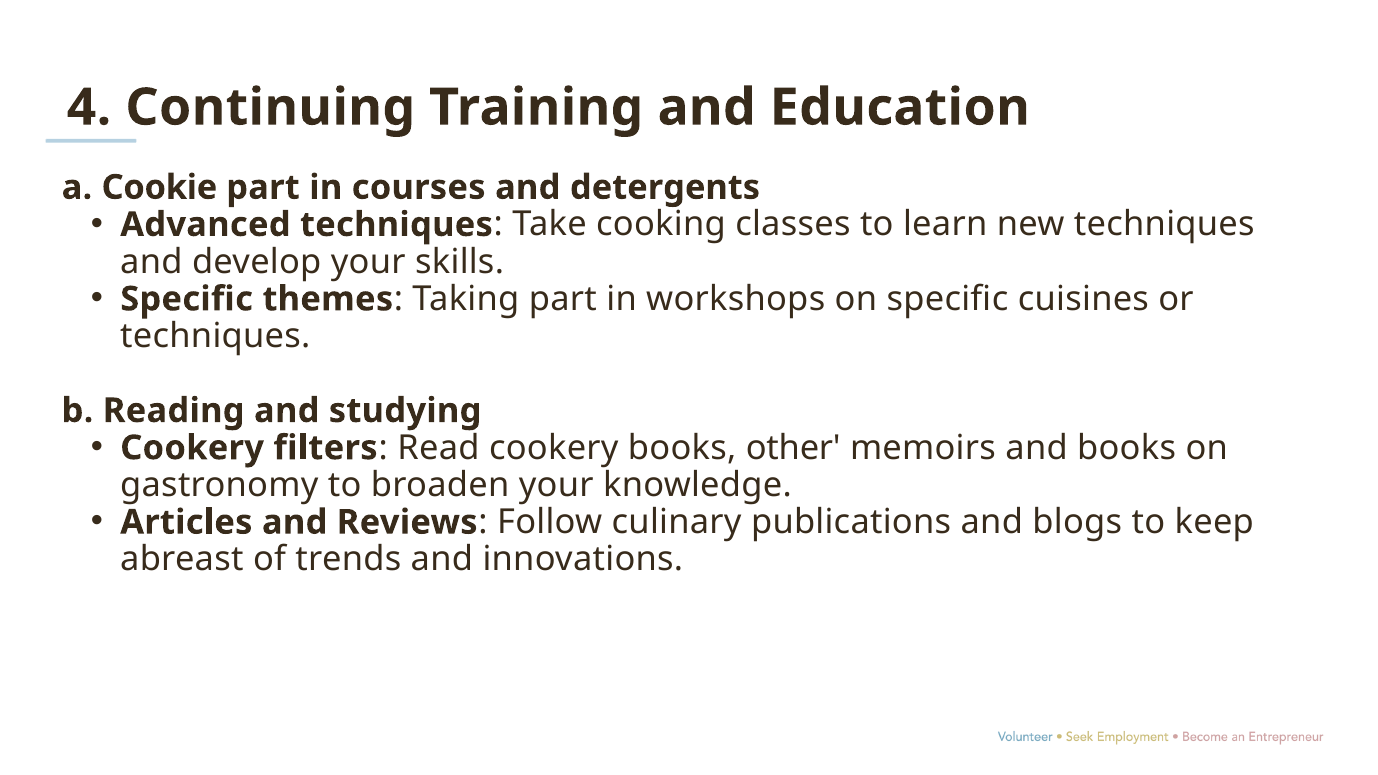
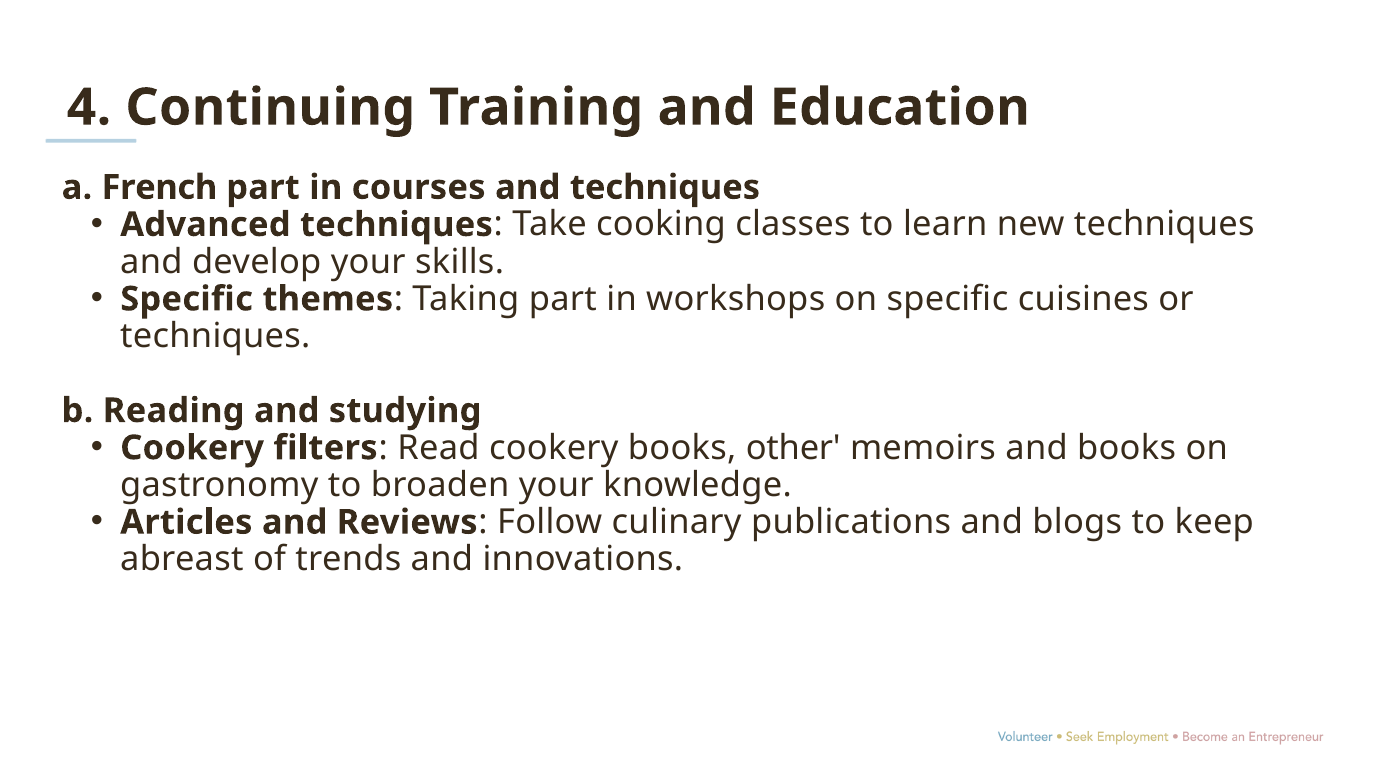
Cookie: Cookie -> French
and detergents: detergents -> techniques
